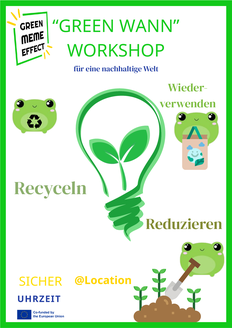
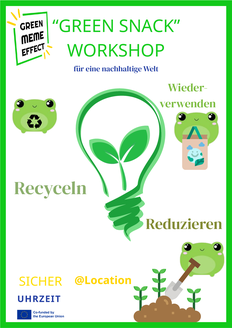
WANN: WANN -> SNACK
